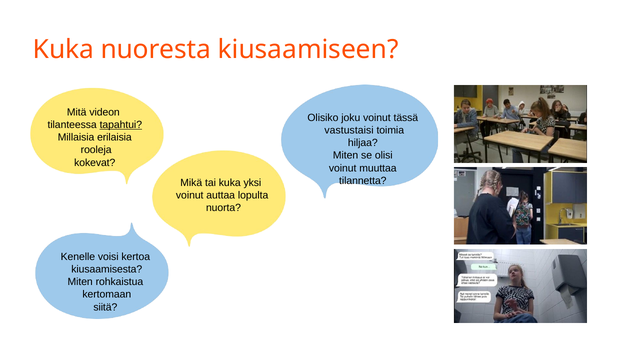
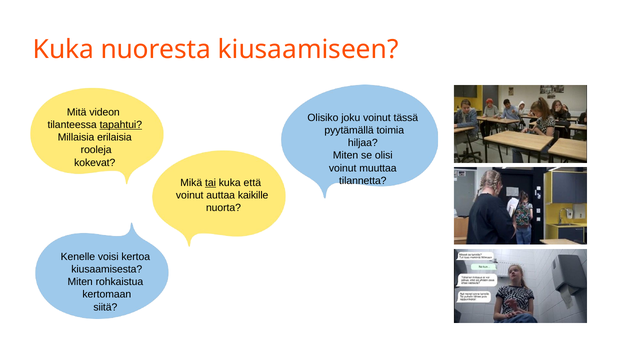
vastustaisi: vastustaisi -> pyytämällä
tai underline: none -> present
yksi: yksi -> että
lopulta: lopulta -> kaikille
